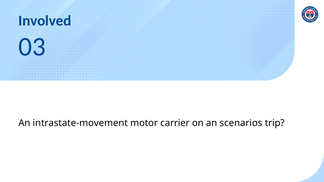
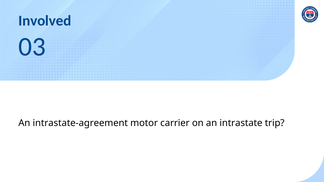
intrastate-movement: intrastate-movement -> intrastate-agreement
scenarios: scenarios -> intrastate
